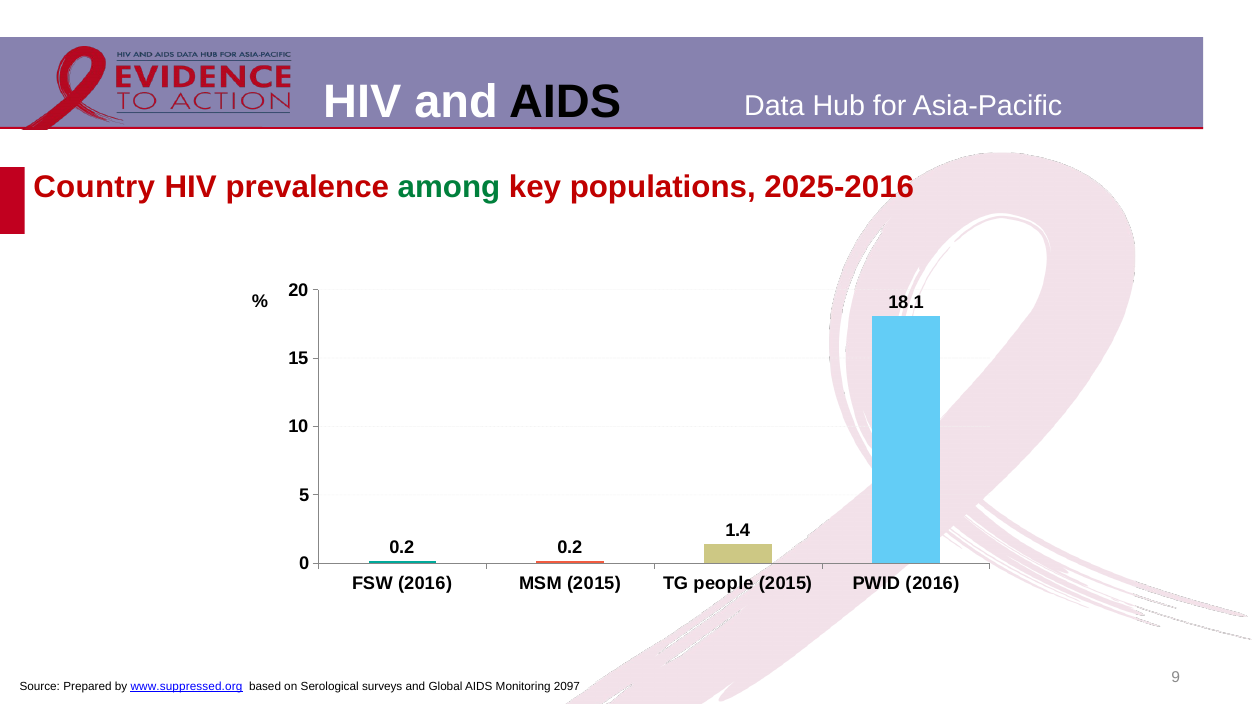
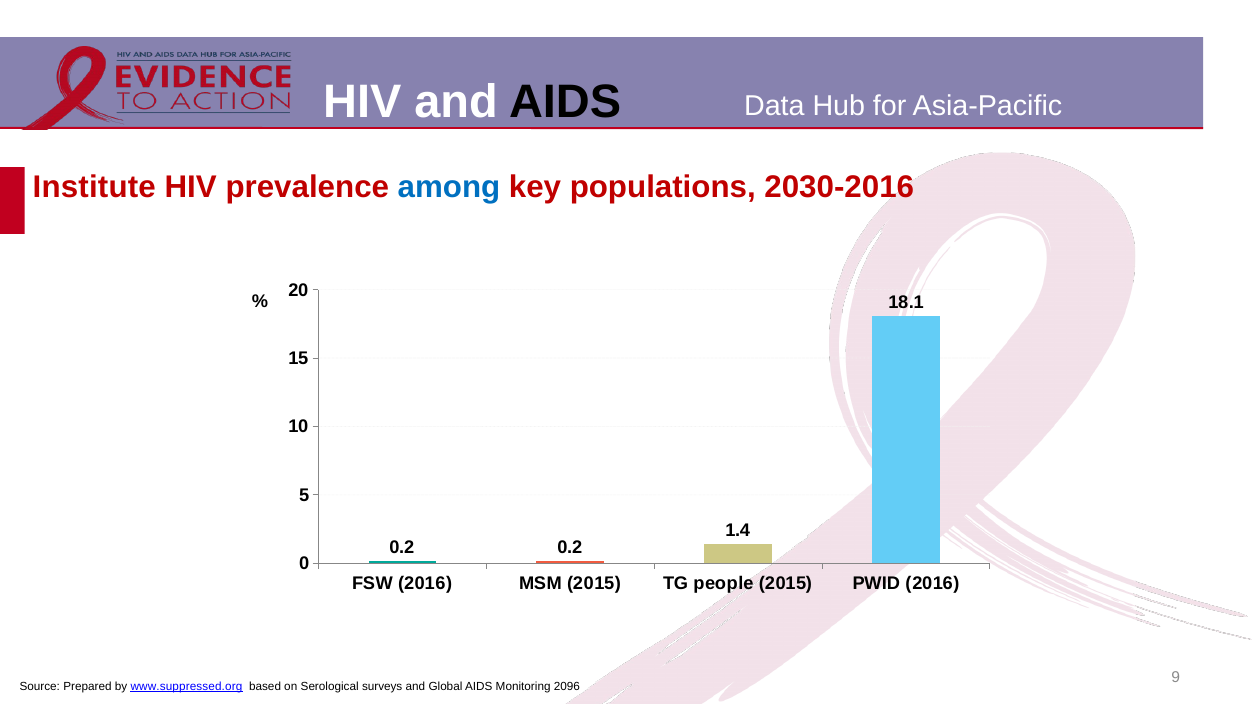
Country: Country -> Institute
among colour: green -> blue
2025-2016: 2025-2016 -> 2030-2016
2097: 2097 -> 2096
